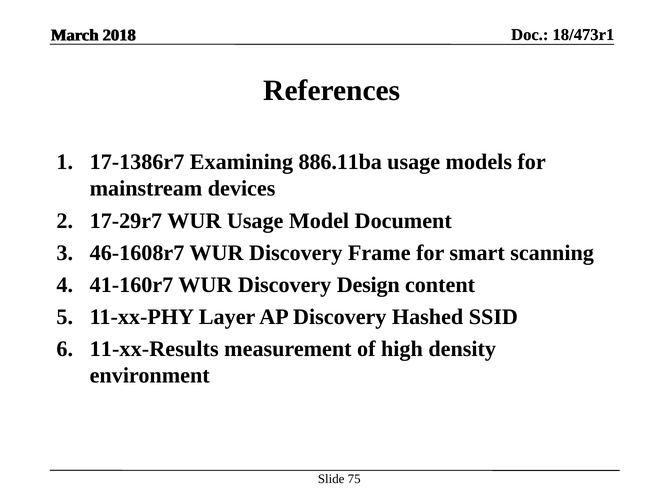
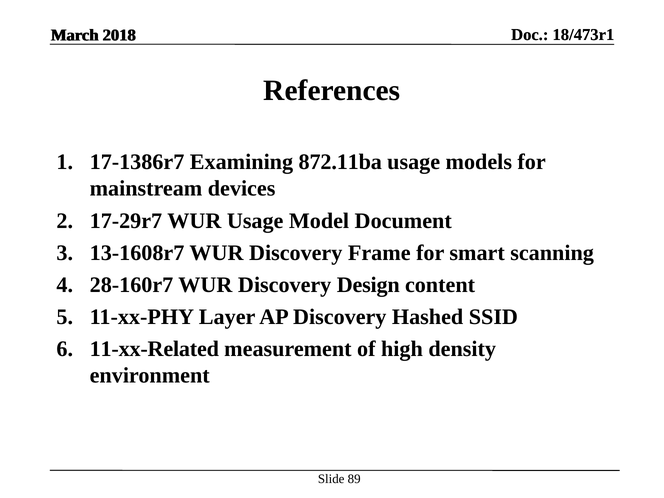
886.11ba: 886.11ba -> 872.11ba
46-1608r7: 46-1608r7 -> 13-1608r7
41-160r7: 41-160r7 -> 28-160r7
11-xx-Results: 11-xx-Results -> 11-xx-Related
75: 75 -> 89
